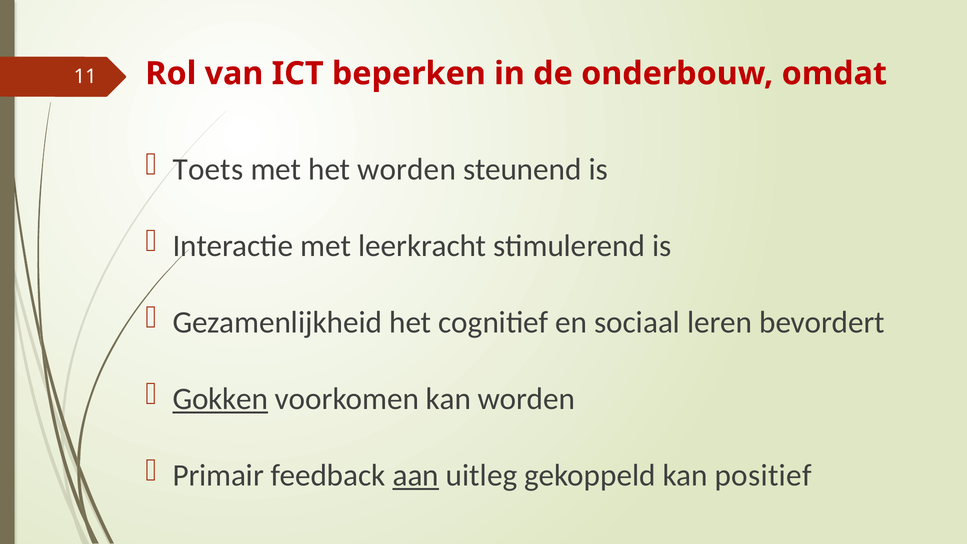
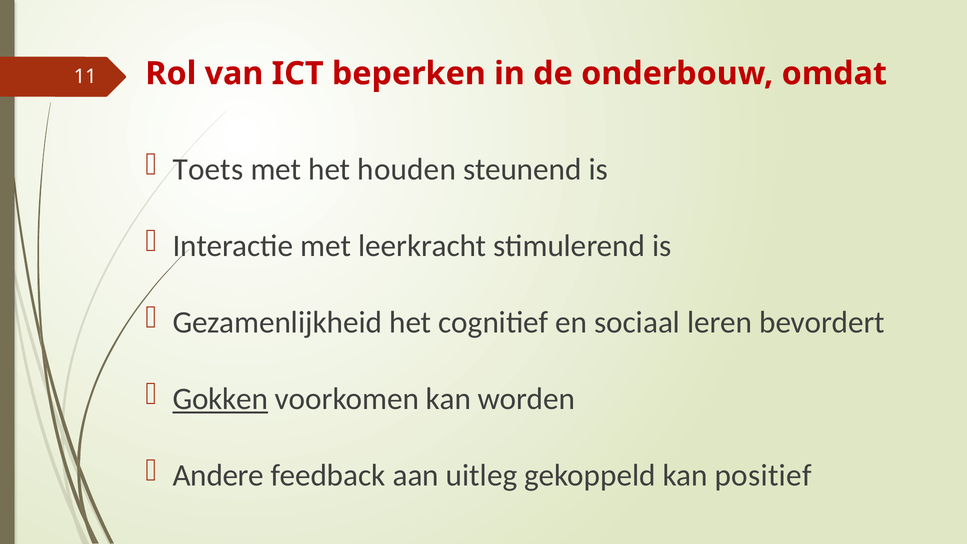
het worden: worden -> houden
Primair: Primair -> Andere
aan underline: present -> none
